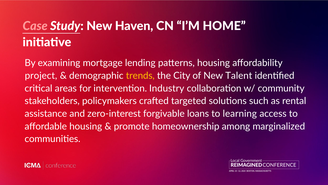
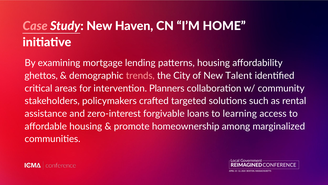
project: project -> ghettos
trends colour: yellow -> pink
Industry: Industry -> Planners
